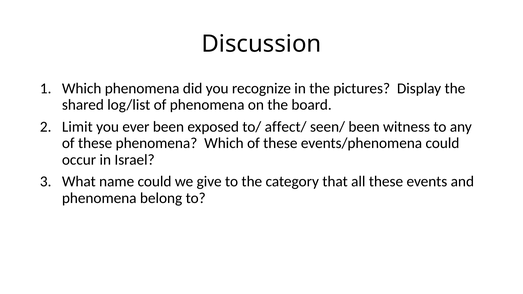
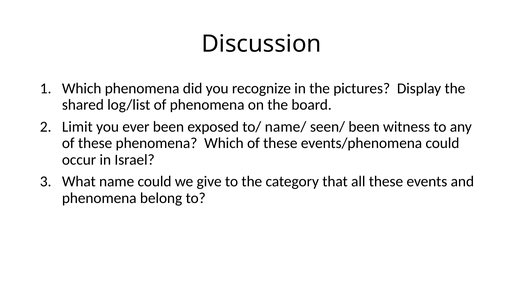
affect/: affect/ -> name/
